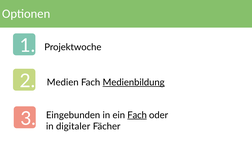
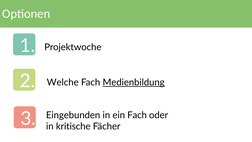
Medien: Medien -> Welche
Fach at (137, 115) underline: present -> none
digitaler: digitaler -> kritische
